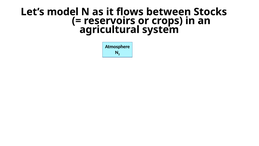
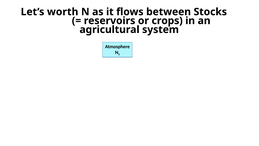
model: model -> worth
